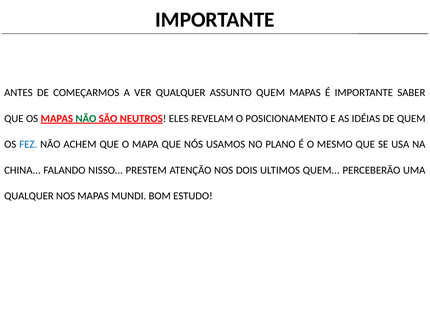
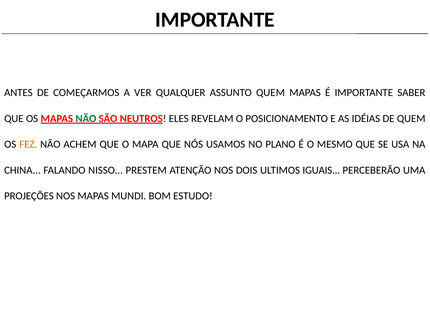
FEZ colour: blue -> orange
ULTIMOS QUEM: QUEM -> IGUAIS
QUALQUER at (29, 196): QUALQUER -> PROJEÇÕES
